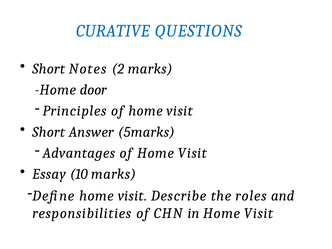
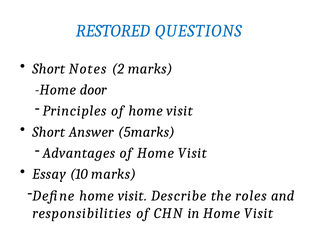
CURATIVE: CURATIVE -> RESTORED
